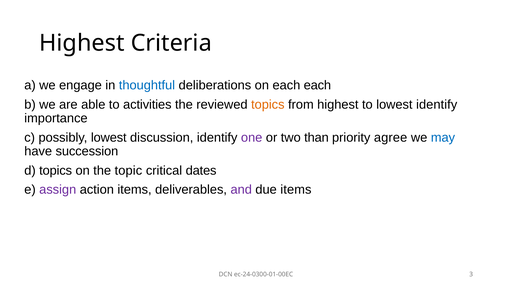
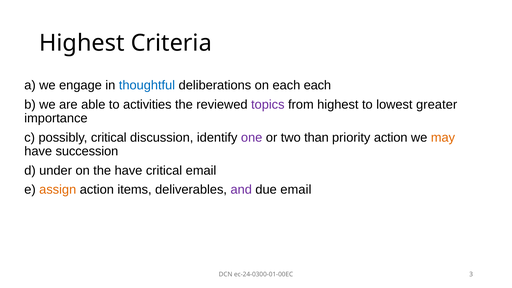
topics at (268, 105) colour: orange -> purple
lowest identify: identify -> greater
possibly lowest: lowest -> critical
priority agree: agree -> action
may colour: blue -> orange
d topics: topics -> under
the topic: topic -> have
critical dates: dates -> email
assign colour: purple -> orange
due items: items -> email
